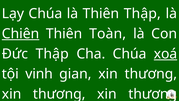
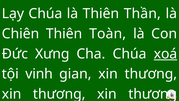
Thiên Thập: Thập -> Thần
Chiên underline: present -> none
Đức Thập: Thập -> Xưng
